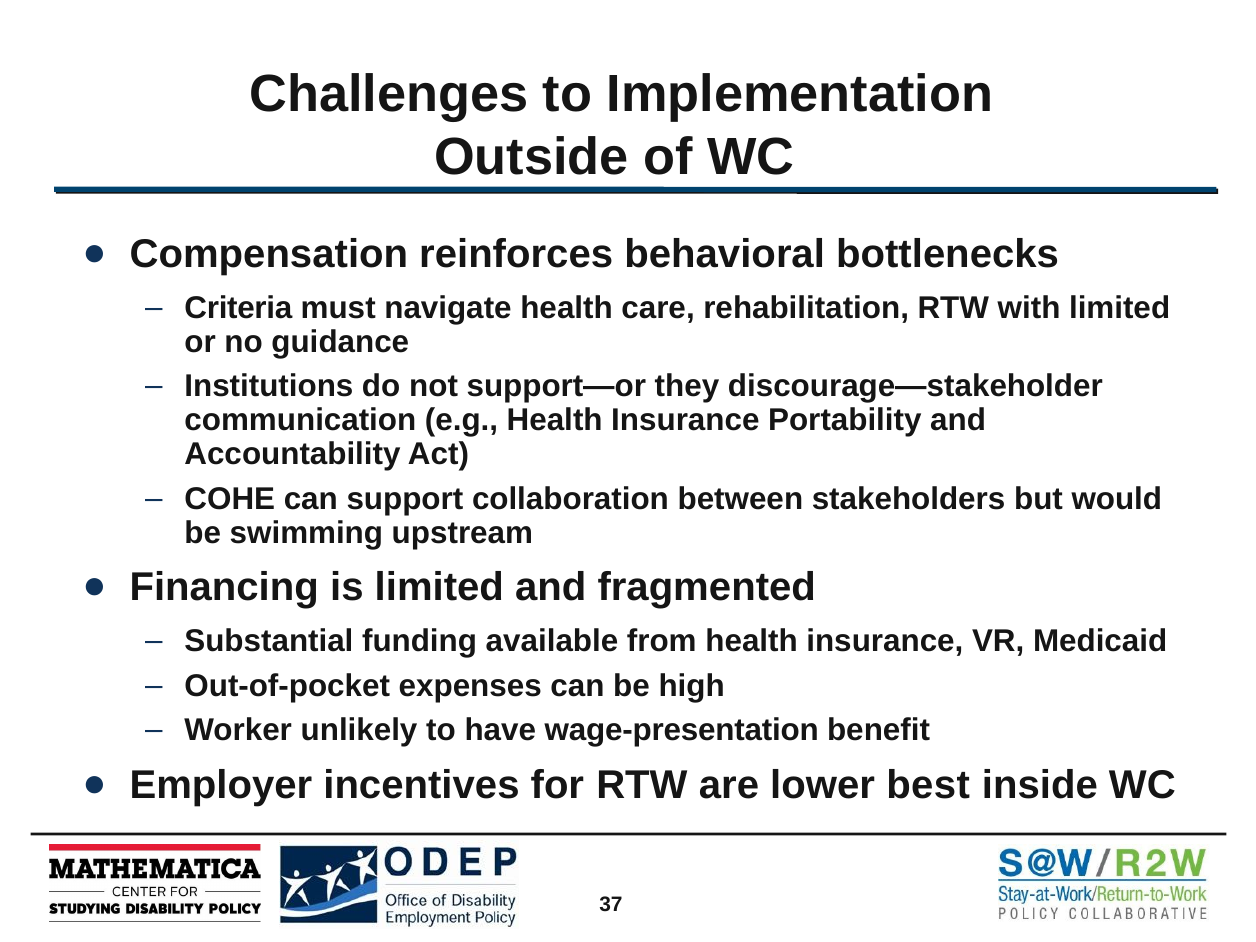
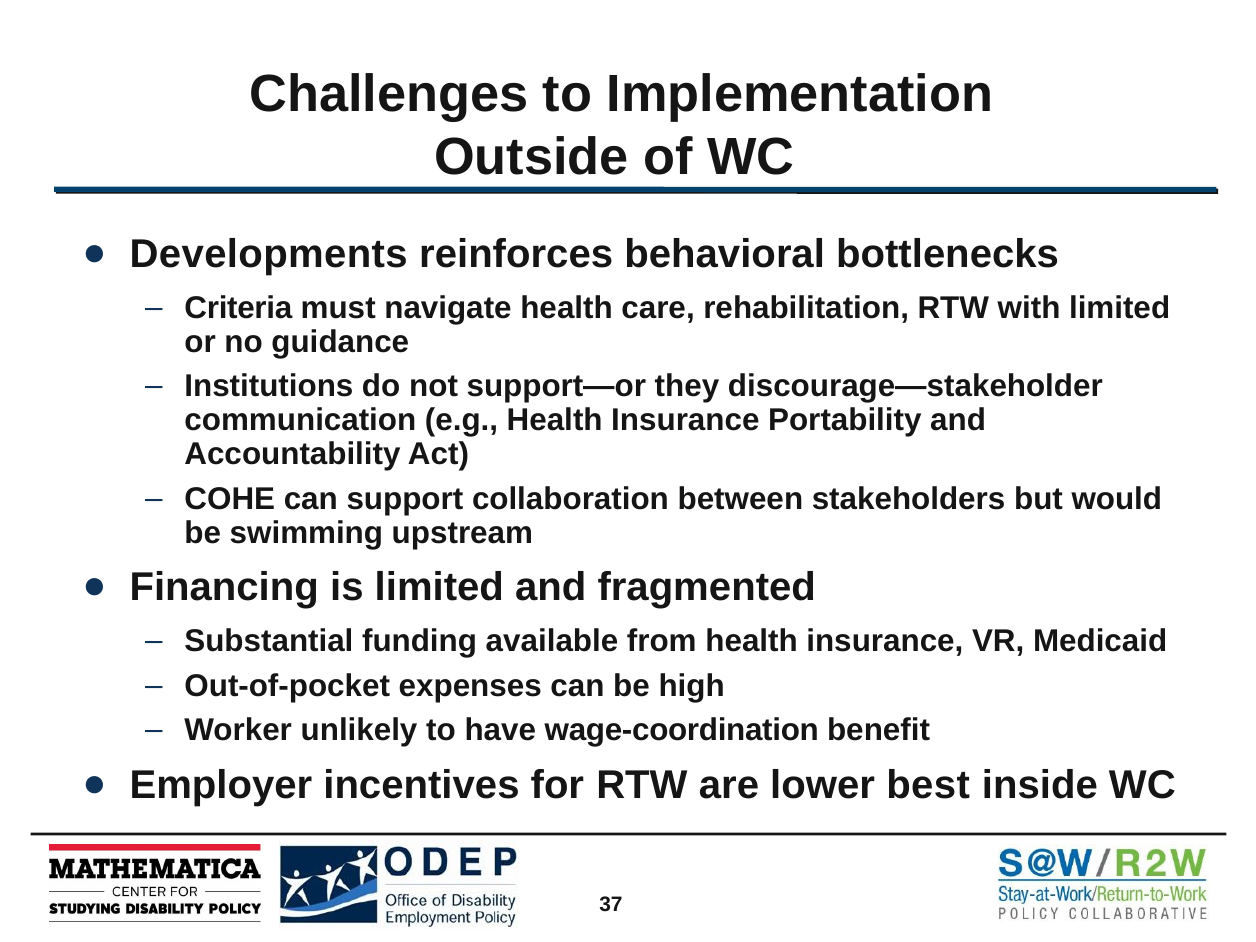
Compensation: Compensation -> Developments
wage-presentation: wage-presentation -> wage-coordination
